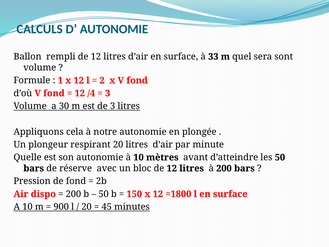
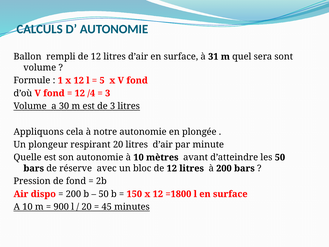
33: 33 -> 31
2: 2 -> 5
